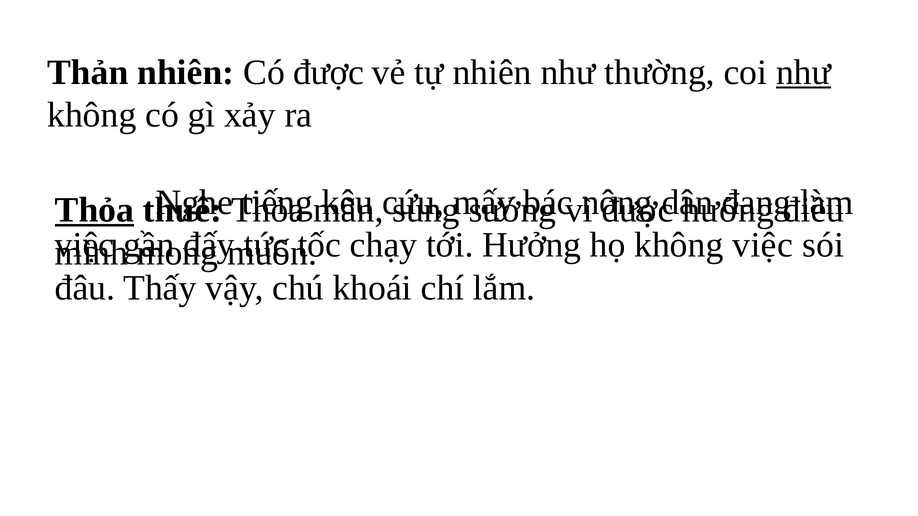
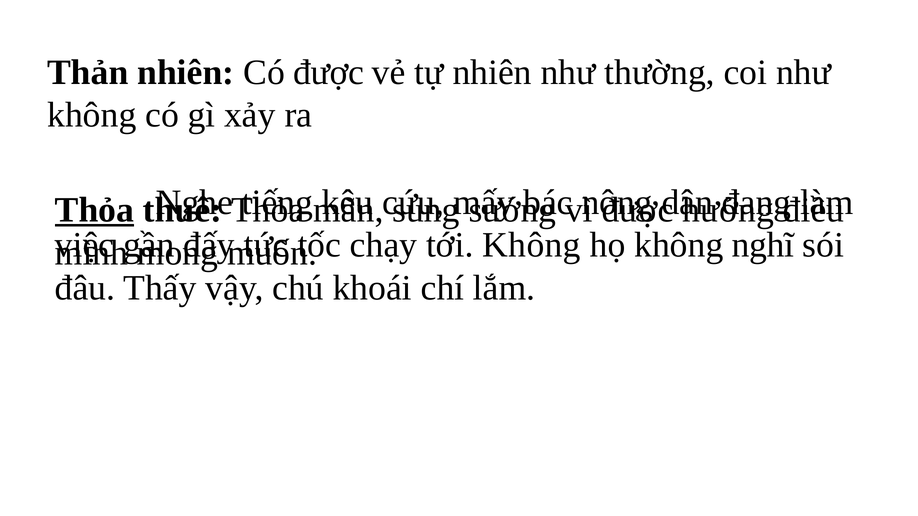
như at (804, 72) underline: present -> none
tới Hưởng: Hưởng -> Không
không việc: việc -> nghĩ
